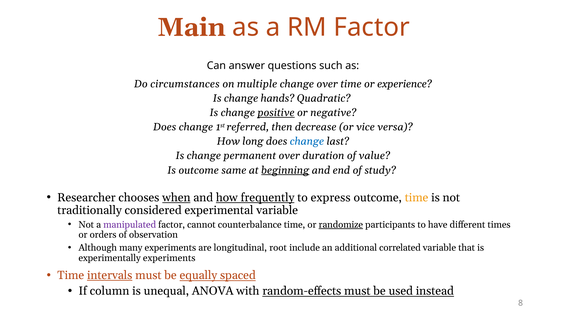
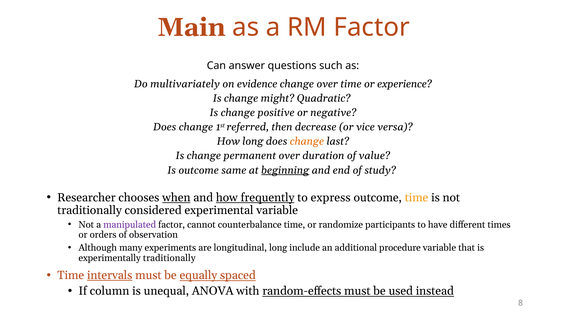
circumstances: circumstances -> multivariately
multiple: multiple -> evidence
hands: hands -> might
positive underline: present -> none
change at (307, 142) colour: blue -> orange
randomize underline: present -> none
longitudinal root: root -> long
correlated: correlated -> procedure
experimentally experiments: experiments -> traditionally
